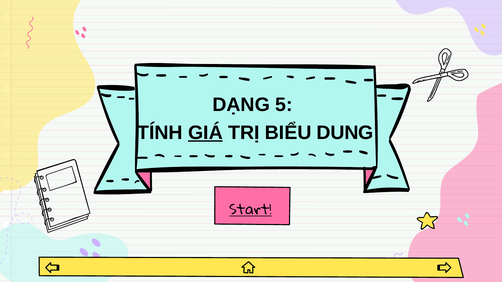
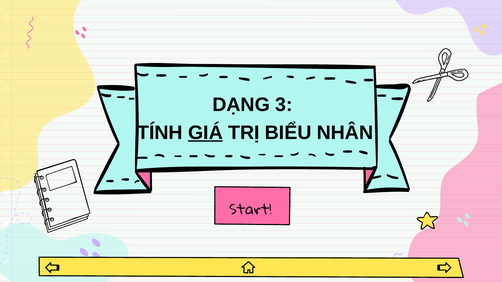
5: 5 -> 3
DUNG: DUNG -> NHÂN
Start underline: present -> none
